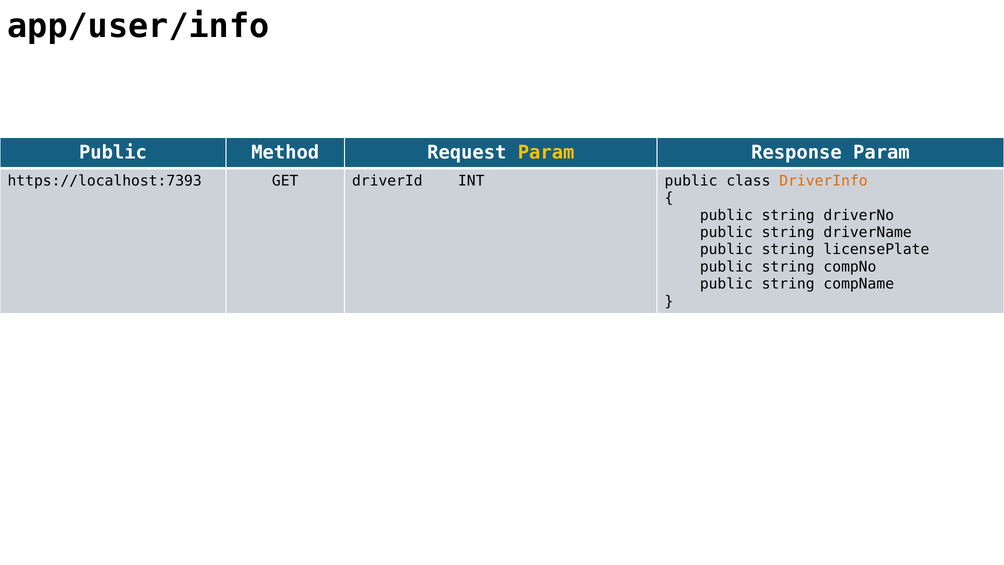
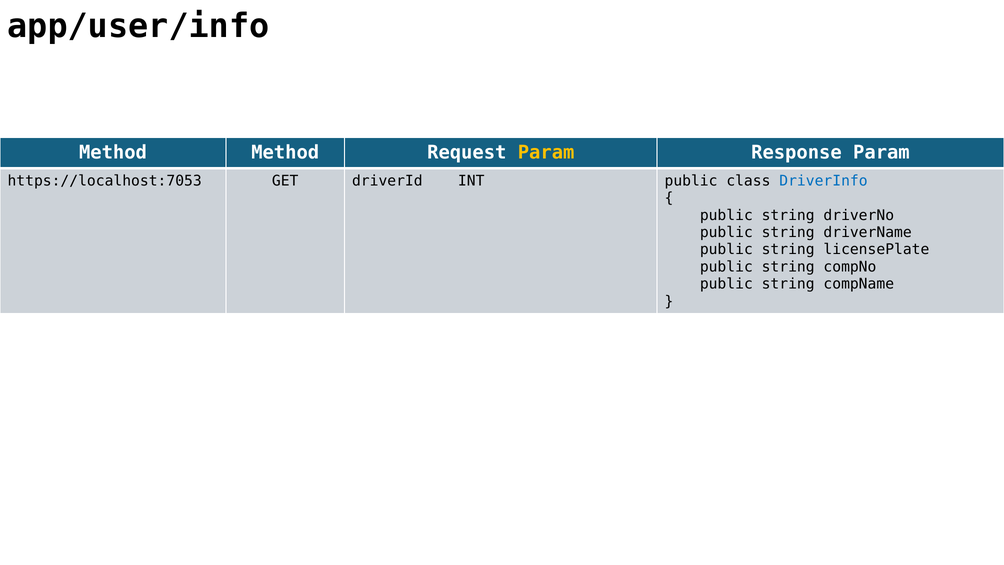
Public at (113, 153): Public -> Method
https://localhost:7393: https://localhost:7393 -> https://localhost:7053
DriverInfo colour: orange -> blue
